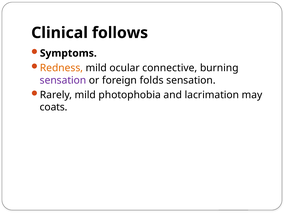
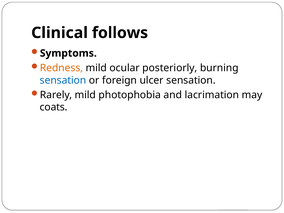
connective: connective -> posteriorly
sensation at (63, 80) colour: purple -> blue
folds: folds -> ulcer
